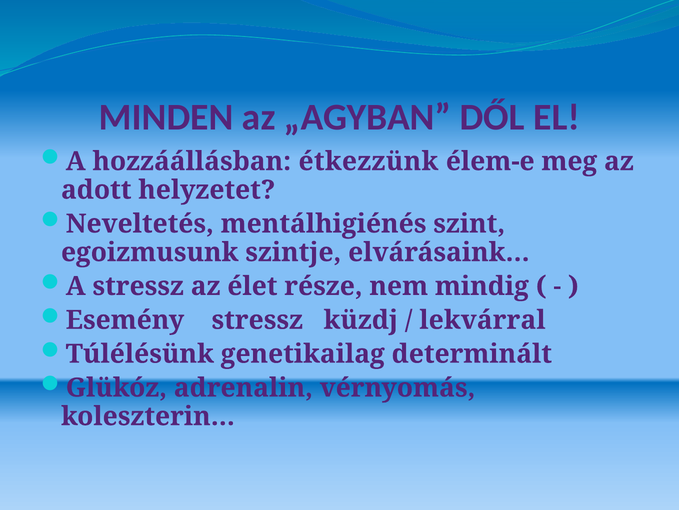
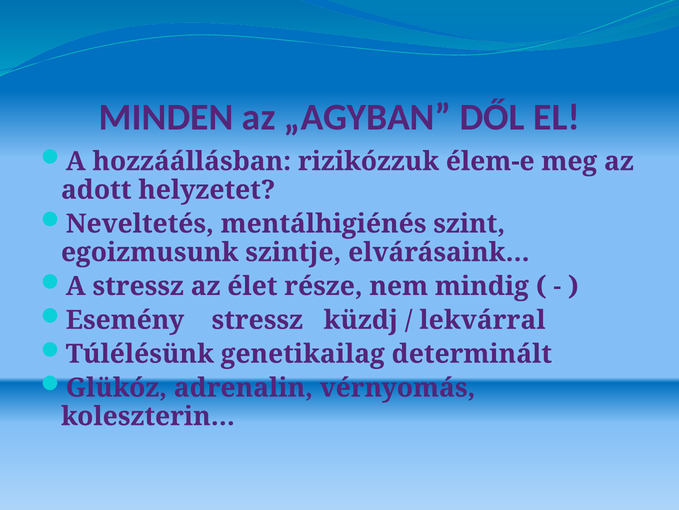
étkezzünk: étkezzünk -> rizikózzuk
